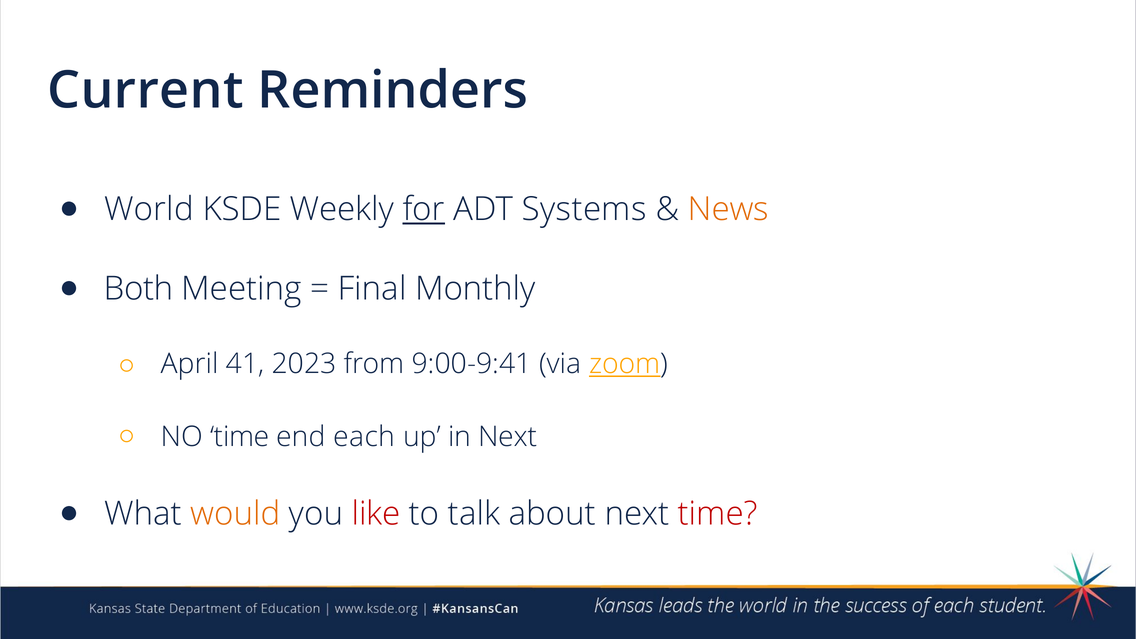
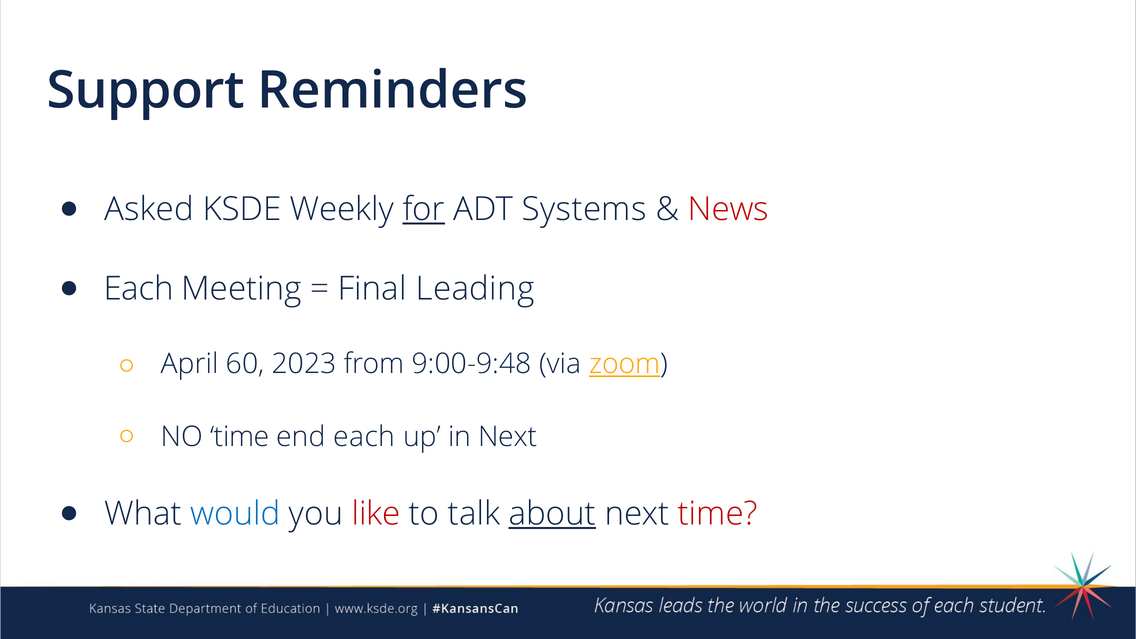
Current: Current -> Support
World: World -> Asked
News colour: orange -> red
Both at (139, 289): Both -> Each
Monthly: Monthly -> Leading
41: 41 -> 60
9:00-9:41: 9:00-9:41 -> 9:00-9:48
would colour: orange -> blue
about underline: none -> present
